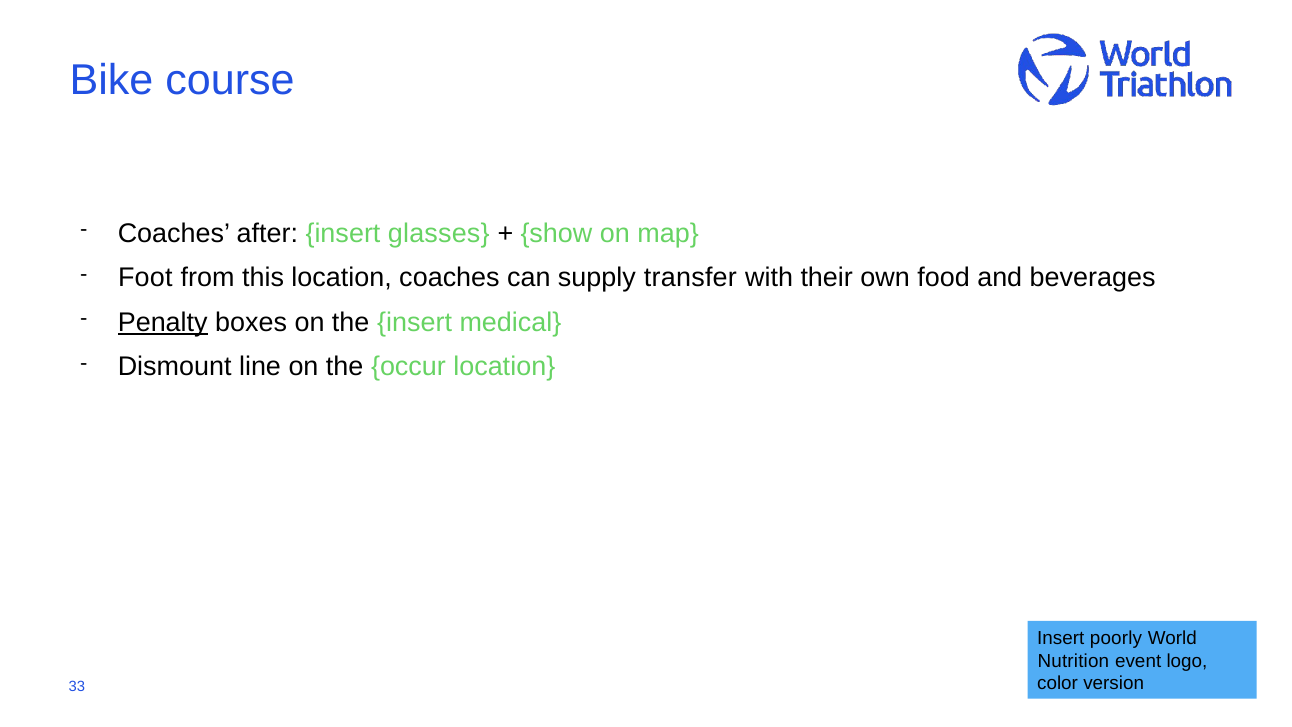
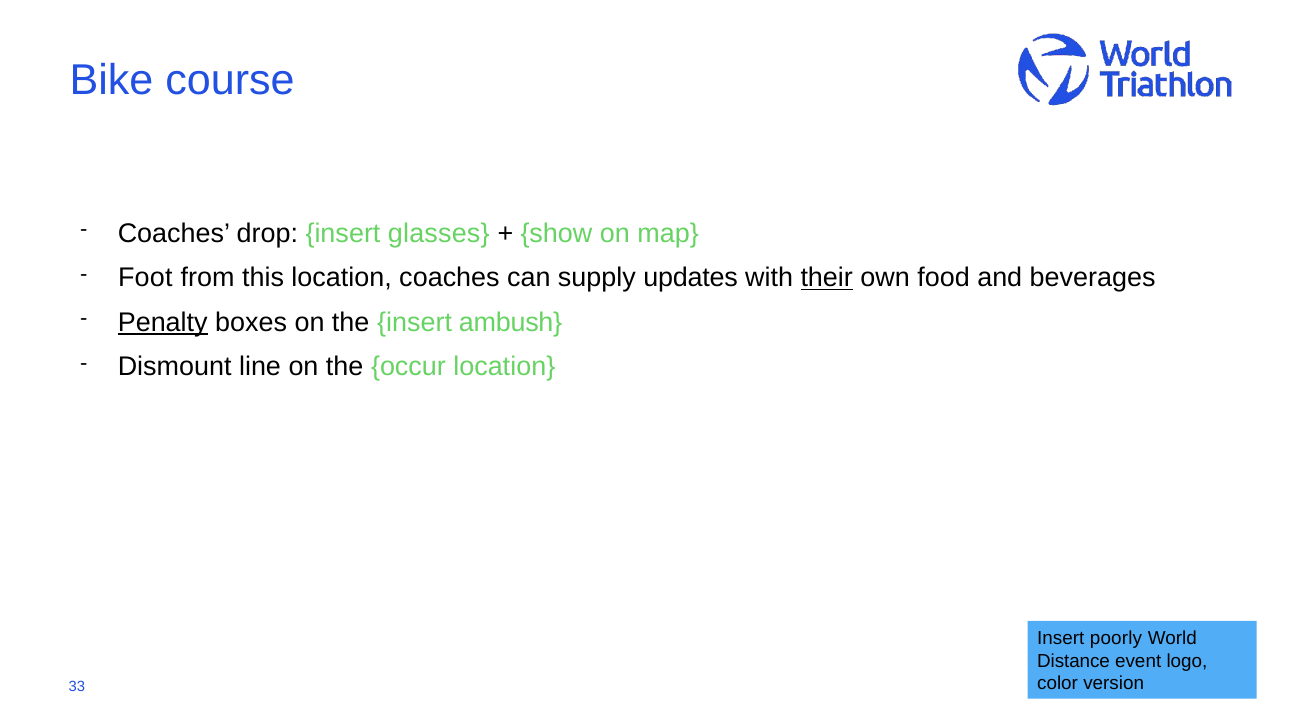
after: after -> drop
transfer: transfer -> updates
their underline: none -> present
medical: medical -> ambush
Nutrition: Nutrition -> Distance
